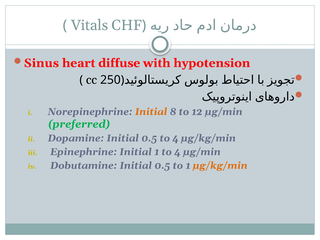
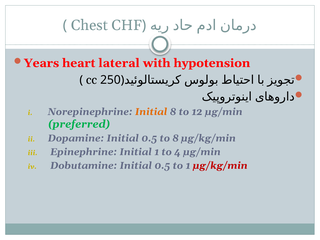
Vitals: Vitals -> Chest
Sinus: Sinus -> Years
diffuse: diffuse -> lateral
0.5 to 4: 4 -> 8
µg/kg/min at (220, 166) colour: orange -> red
